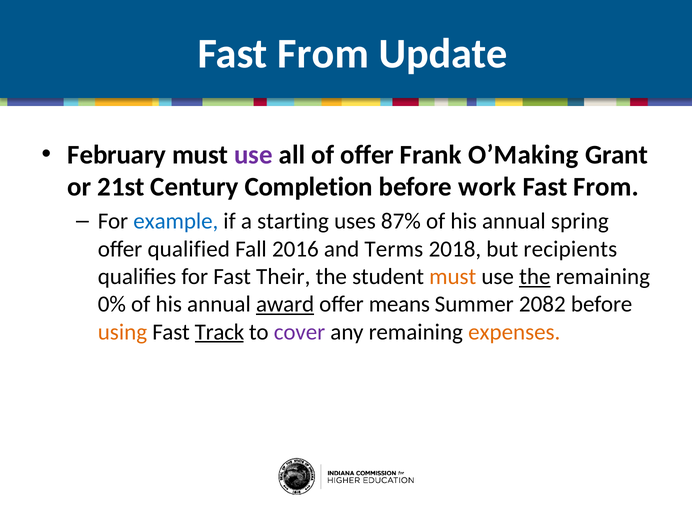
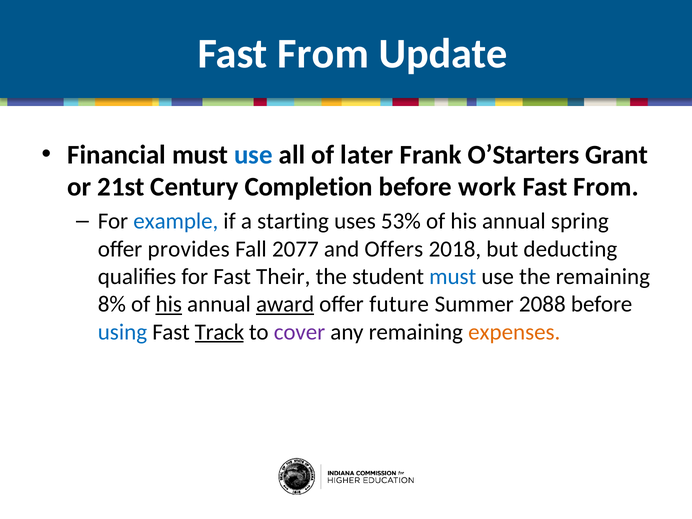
February: February -> Financial
use at (253, 155) colour: purple -> blue
of offer: offer -> later
O’Making: O’Making -> O’Starters
87%: 87% -> 53%
qualified: qualified -> provides
2016: 2016 -> 2077
Terms: Terms -> Offers
recipients: recipients -> deducting
must at (453, 277) colour: orange -> blue
the at (535, 277) underline: present -> none
0%: 0% -> 8%
his at (169, 304) underline: none -> present
means: means -> future
2082: 2082 -> 2088
using colour: orange -> blue
